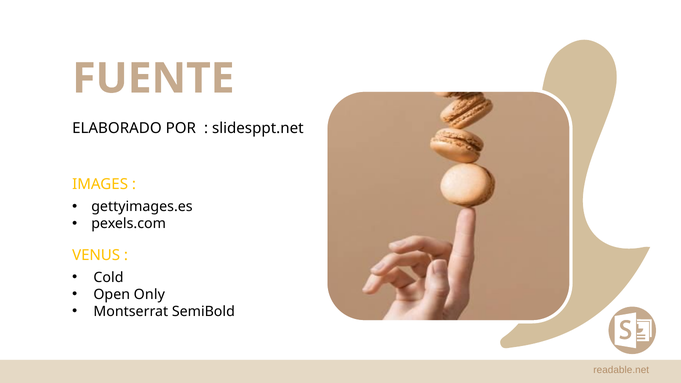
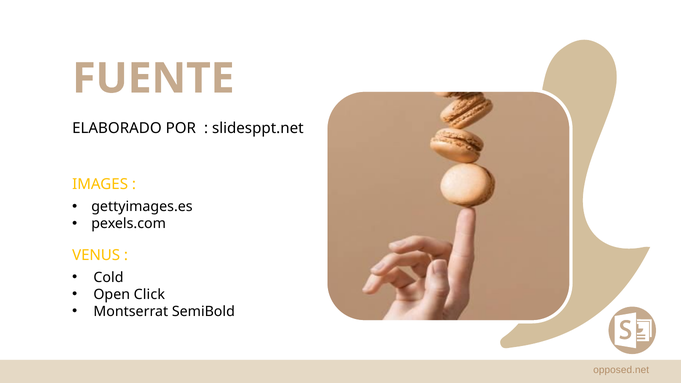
Only: Only -> Click
readable.net: readable.net -> opposed.net
